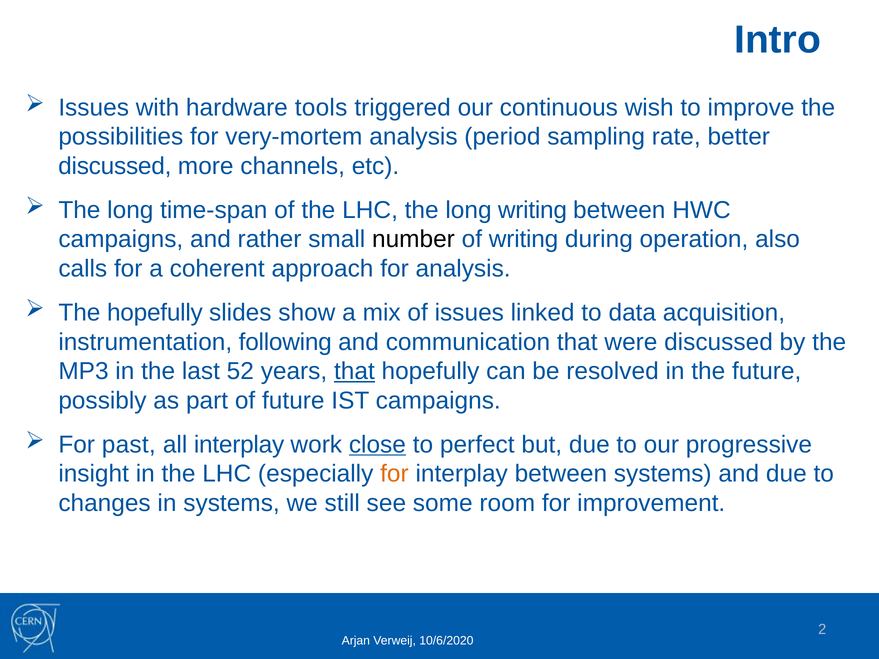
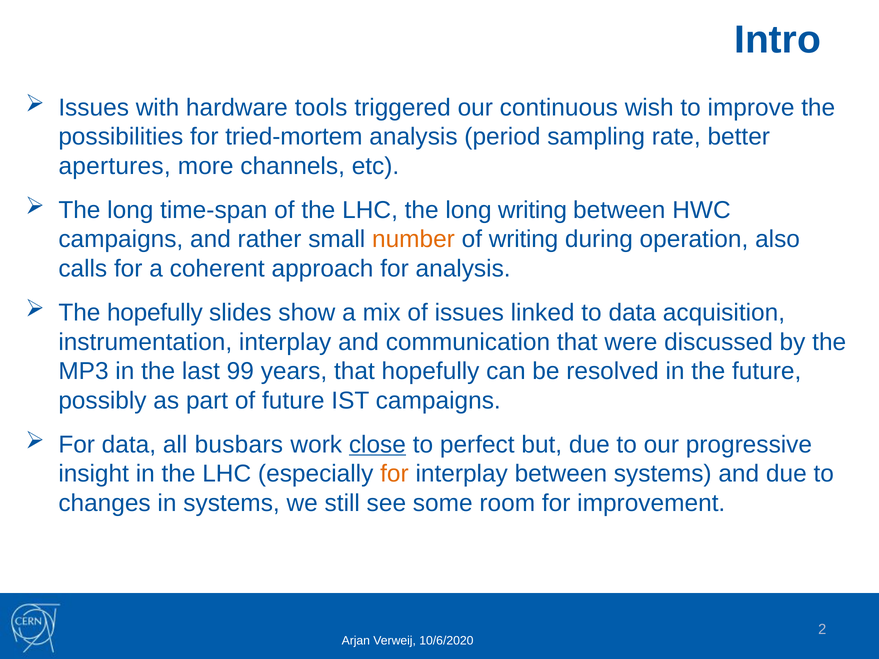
very-mortem: very-mortem -> tried-mortem
discussed at (115, 166): discussed -> apertures
number colour: black -> orange
instrumentation following: following -> interplay
52: 52 -> 99
that at (354, 371) underline: present -> none
For past: past -> data
all interplay: interplay -> busbars
